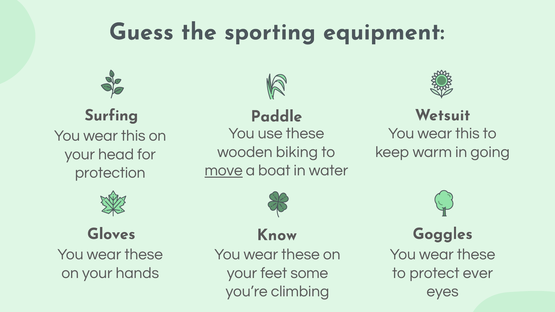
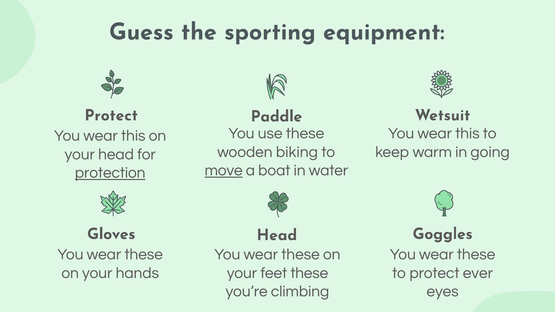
Surfing at (111, 115): Surfing -> Protect
protection underline: none -> present
Gloves Know: Know -> Head
feet some: some -> these
